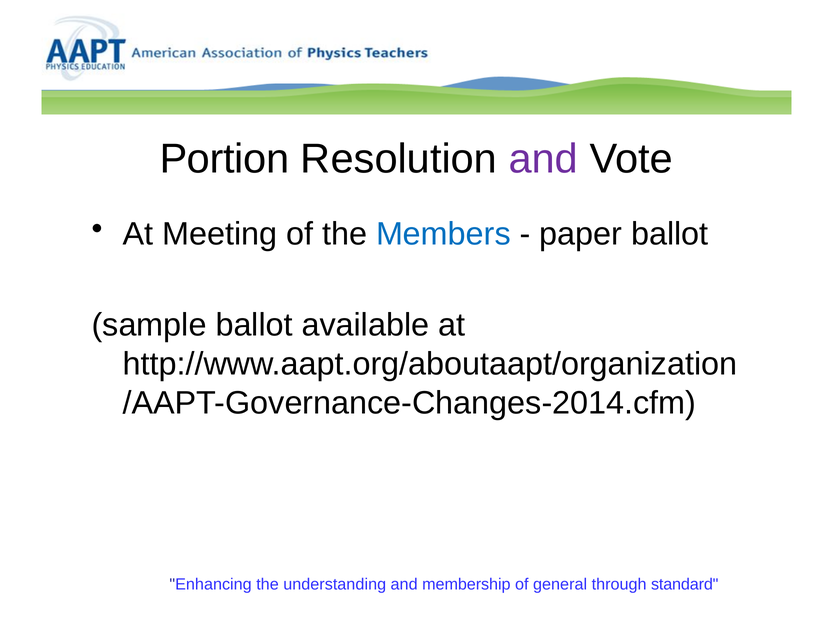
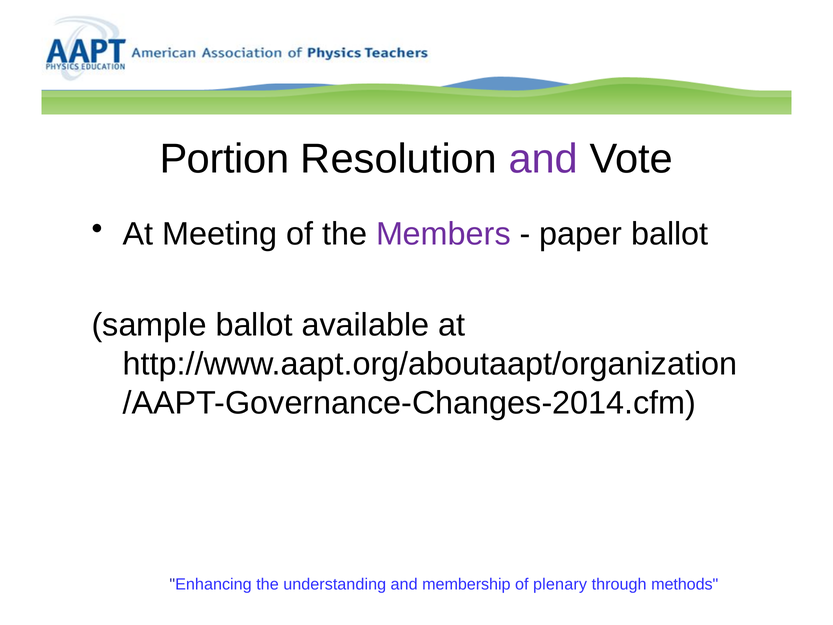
Members colour: blue -> purple
general: general -> plenary
standard: standard -> methods
